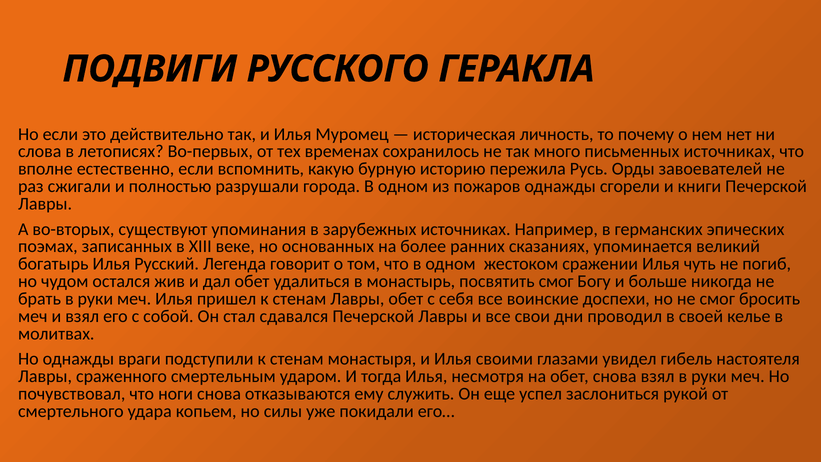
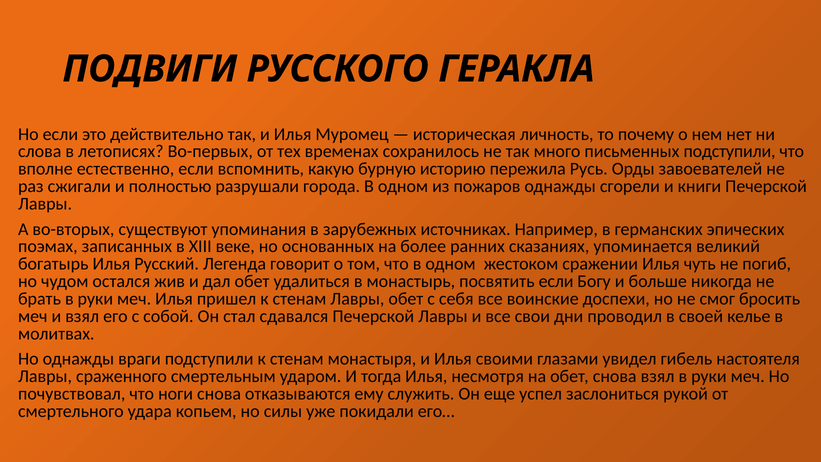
письменных источниках: источниках -> подступили
посвятить смог: смог -> если
